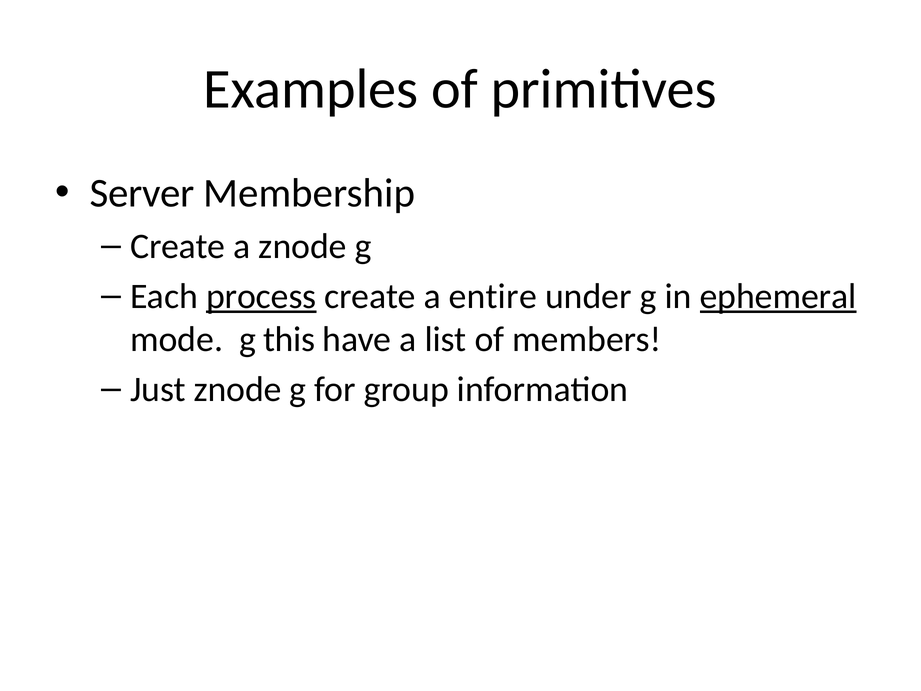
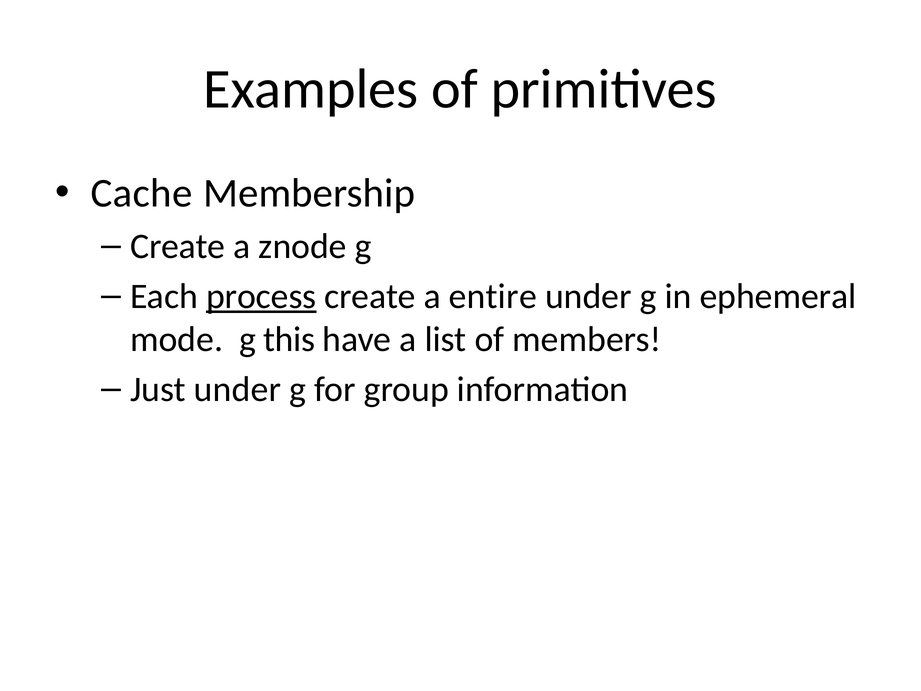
Server: Server -> Cache
ephemeral underline: present -> none
Just znode: znode -> under
